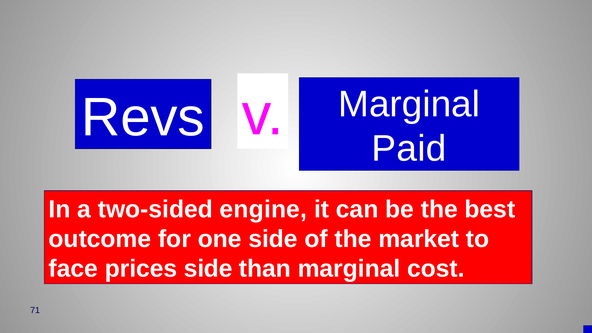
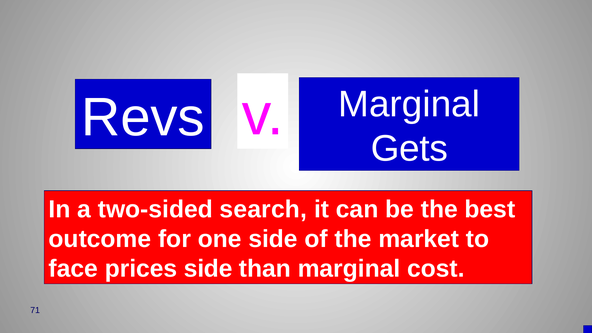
Paid: Paid -> Gets
engine: engine -> search
